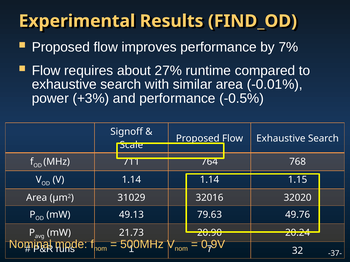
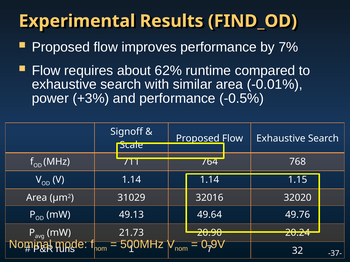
27%: 27% -> 62%
79.63: 79.63 -> 49.64
